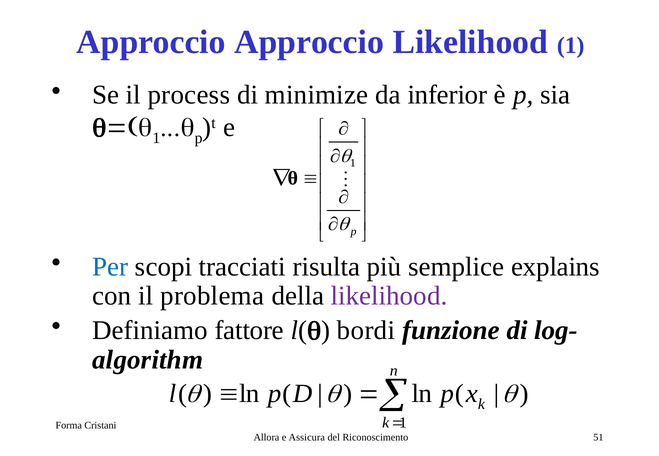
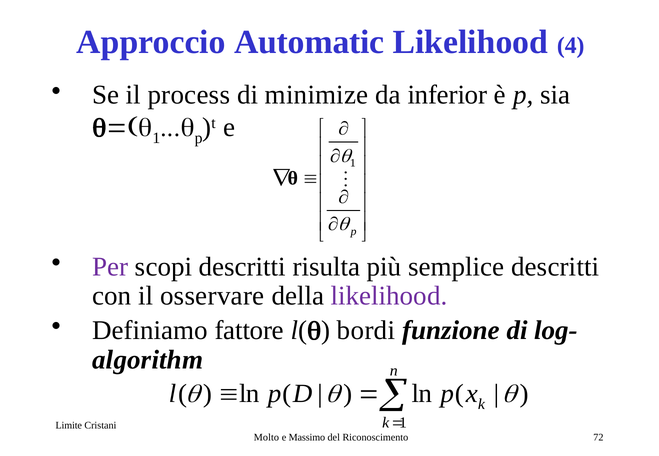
Approccio Approccio: Approccio -> Automatic
Likelihood 1: 1 -> 4
Per colour: blue -> purple
scopi tracciati: tracciati -> descritti
semplice explains: explains -> descritti
problema: problema -> osservare
Forma: Forma -> Limite
Allora: Allora -> Molto
Assicura: Assicura -> Massimo
51: 51 -> 72
